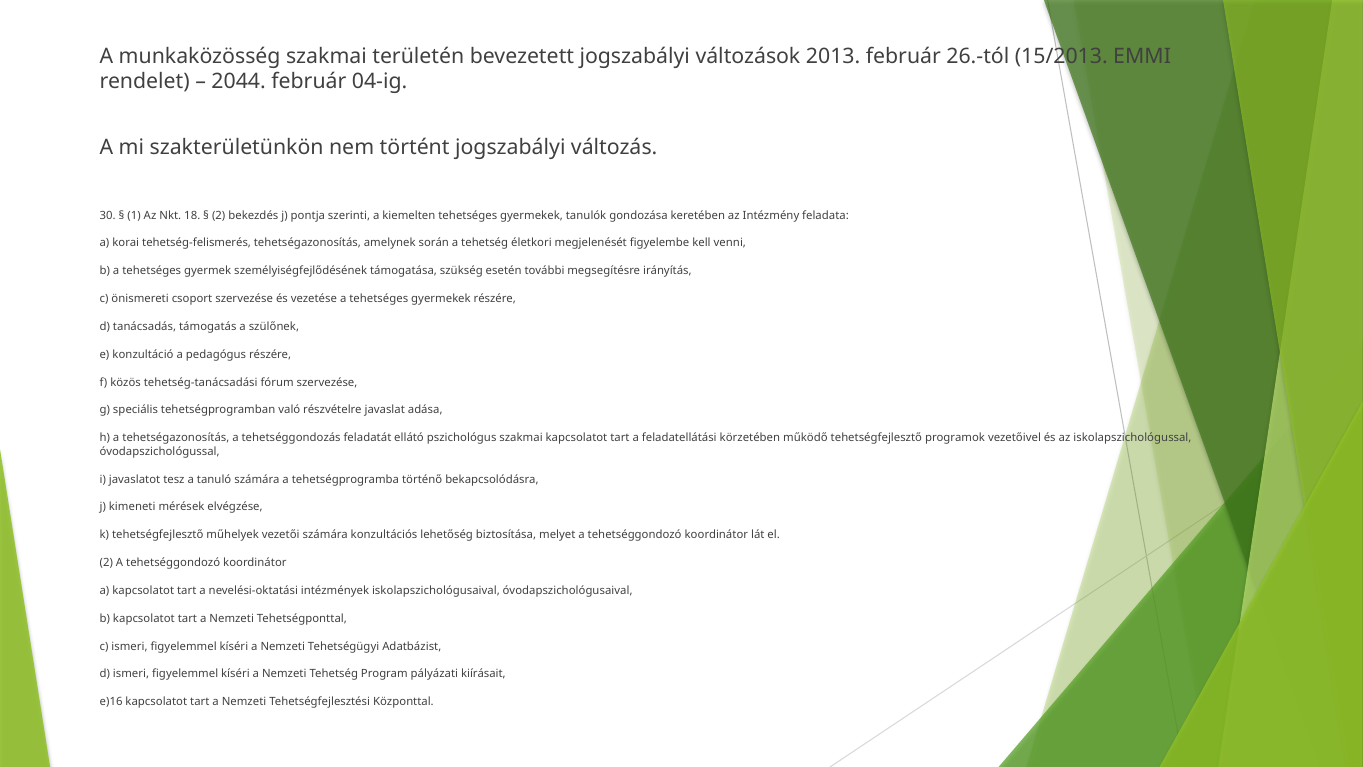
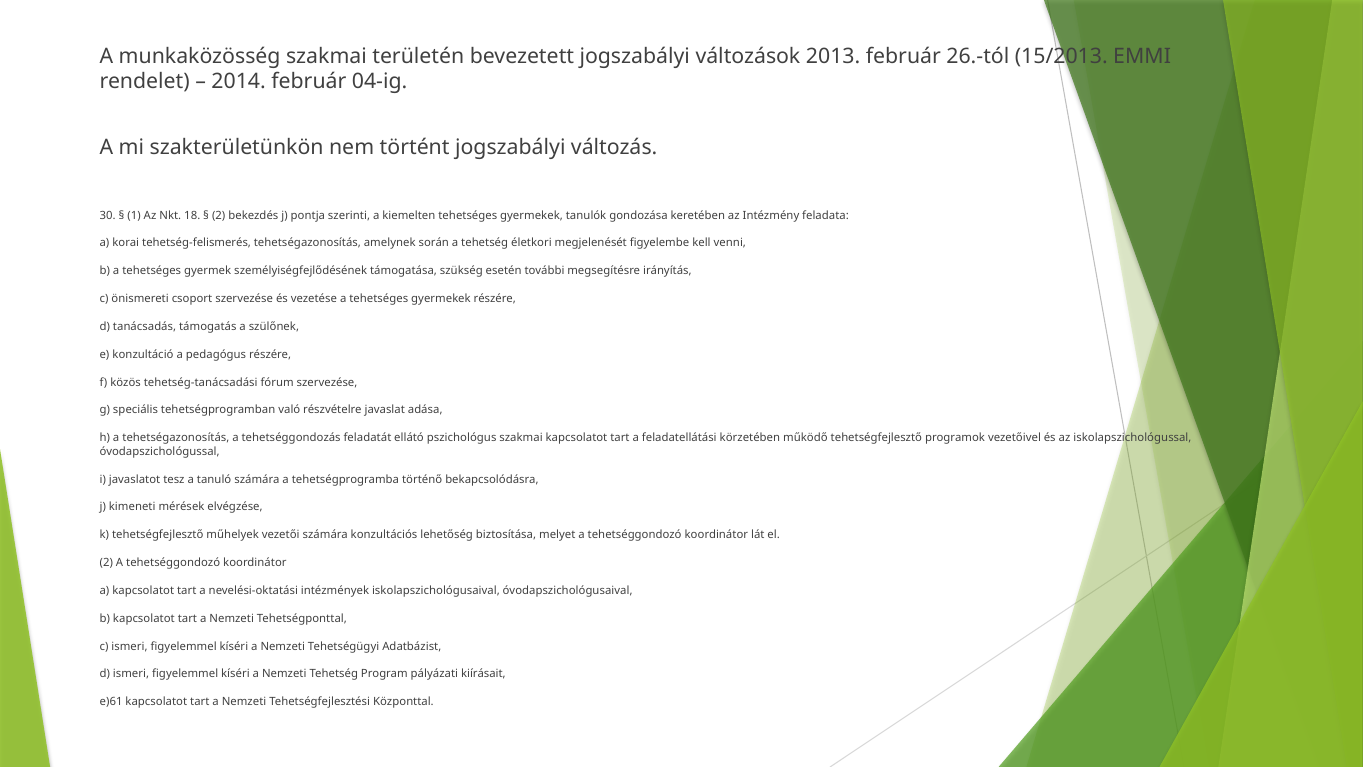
2044: 2044 -> 2014
e)16: e)16 -> e)61
